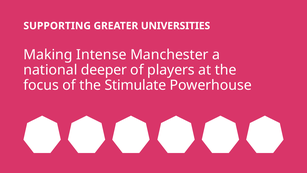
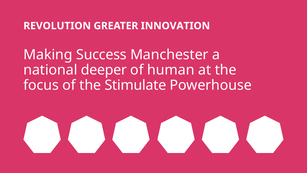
SUPPORTING: SUPPORTING -> REVOLUTION
UNIVERSITIES: UNIVERSITIES -> INNOVATION
Intense: Intense -> Success
players: players -> human
